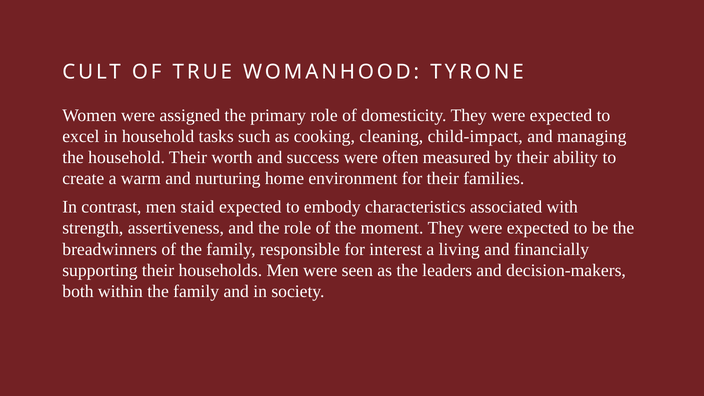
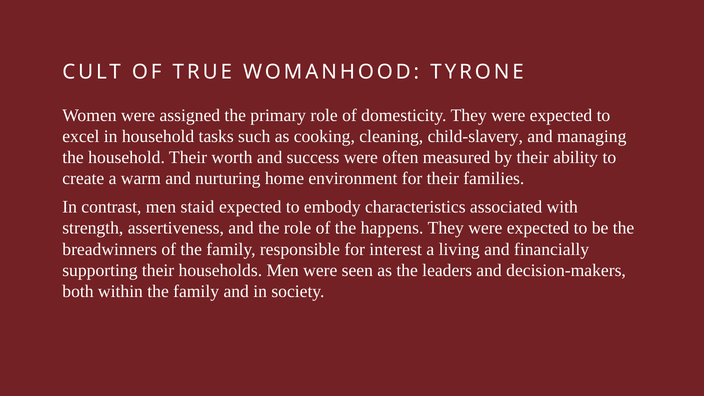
child-impact: child-impact -> child-slavery
moment: moment -> happens
